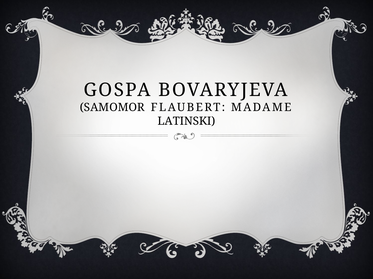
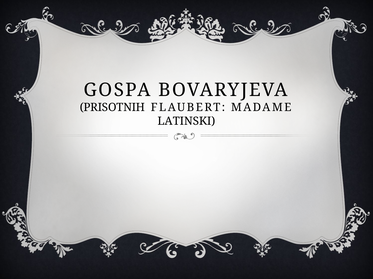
SAMOMOR: SAMOMOR -> PRISOTNIH
